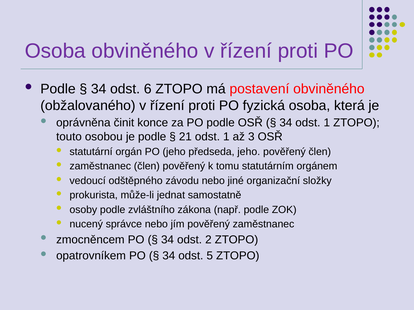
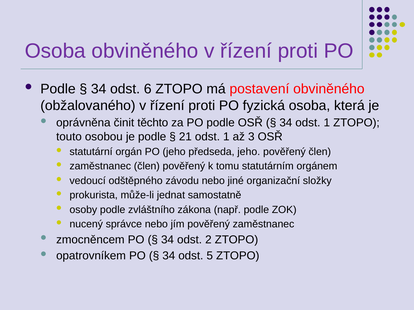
konce: konce -> těchto
